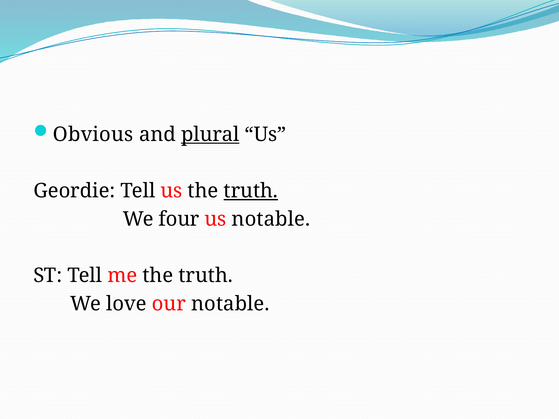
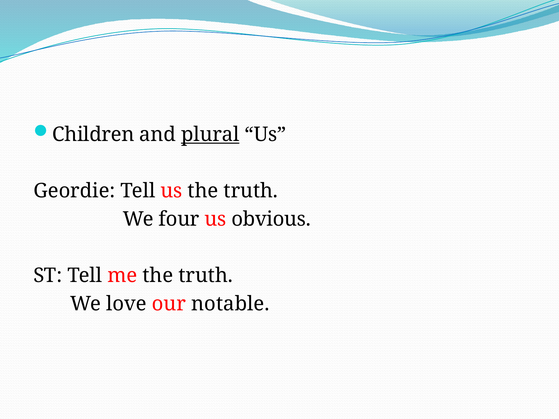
Obvious: Obvious -> Children
truth at (251, 191) underline: present -> none
us notable: notable -> obvious
